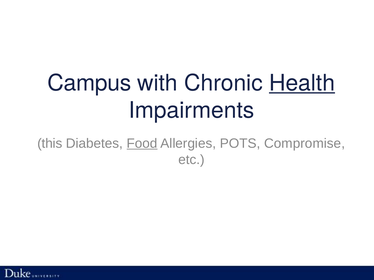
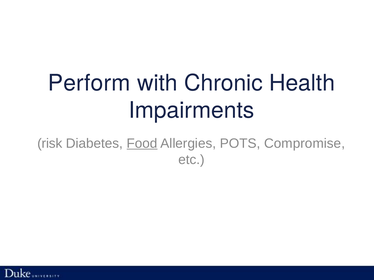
Campus: Campus -> Perform
Health underline: present -> none
this: this -> risk
